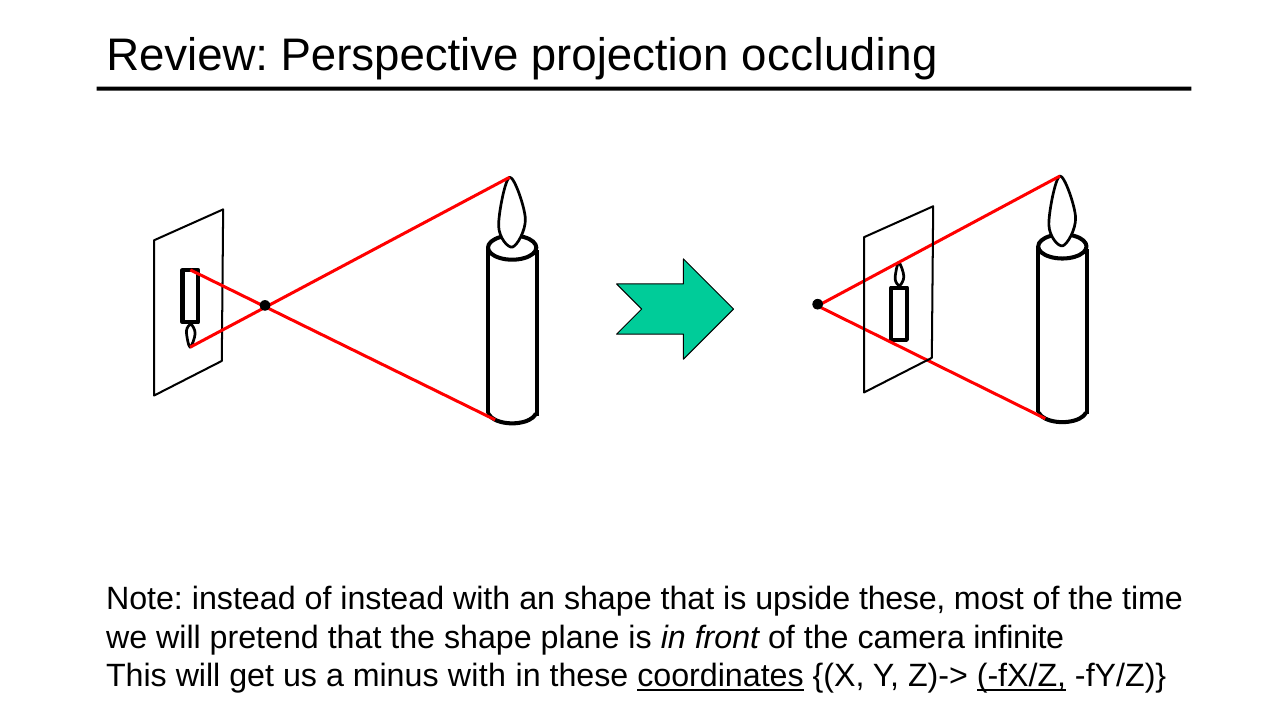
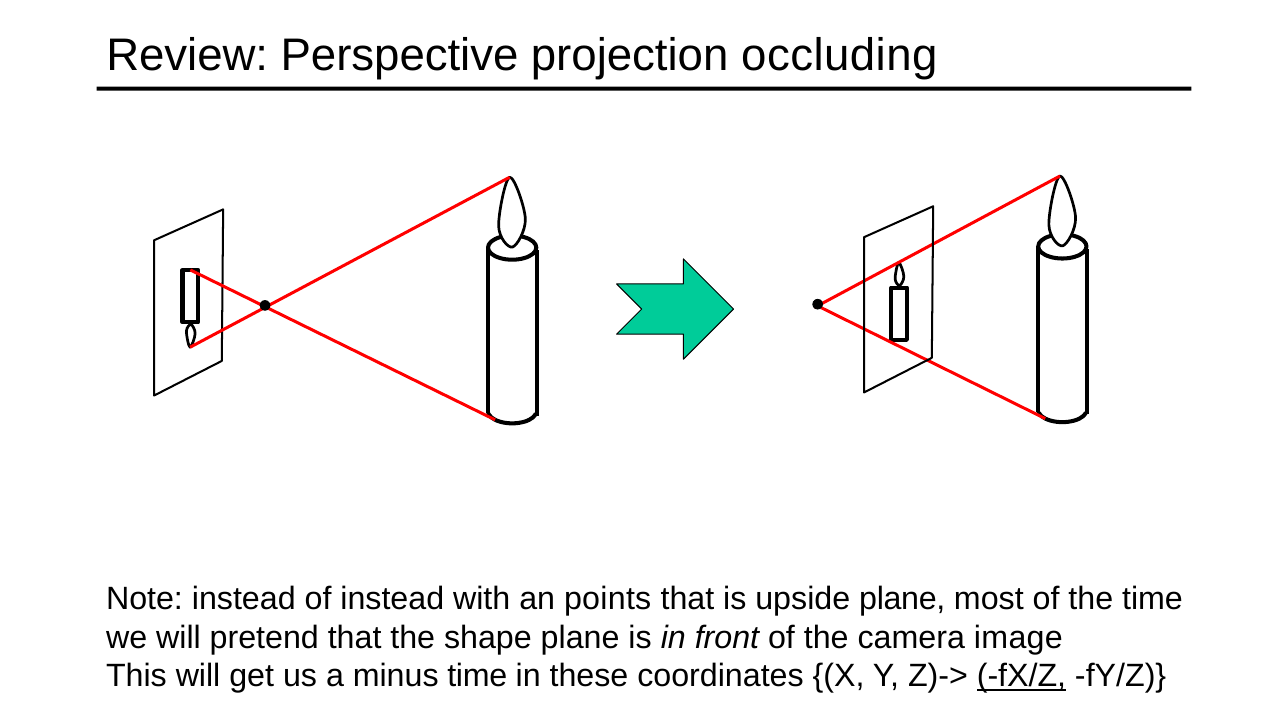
an shape: shape -> points
upside these: these -> plane
infinite: infinite -> image
minus with: with -> time
coordinates underline: present -> none
